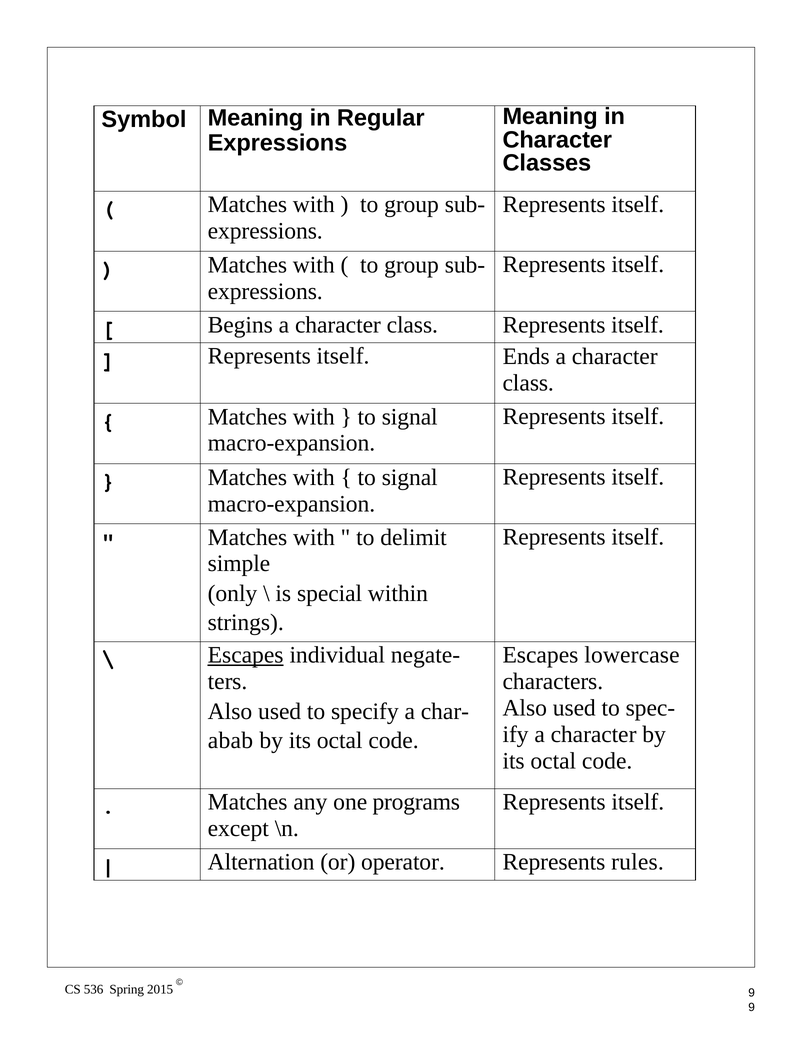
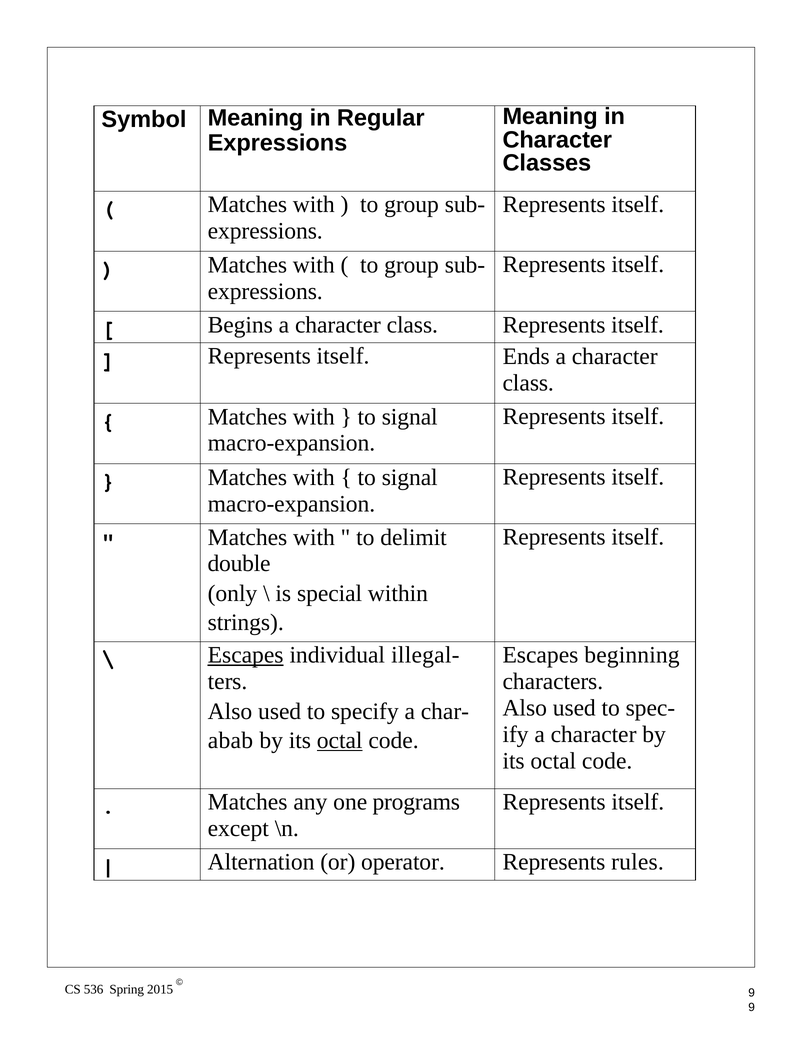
simple: simple -> double
lowercase: lowercase -> beginning
negate-: negate- -> illegal-
octal at (340, 740) underline: none -> present
